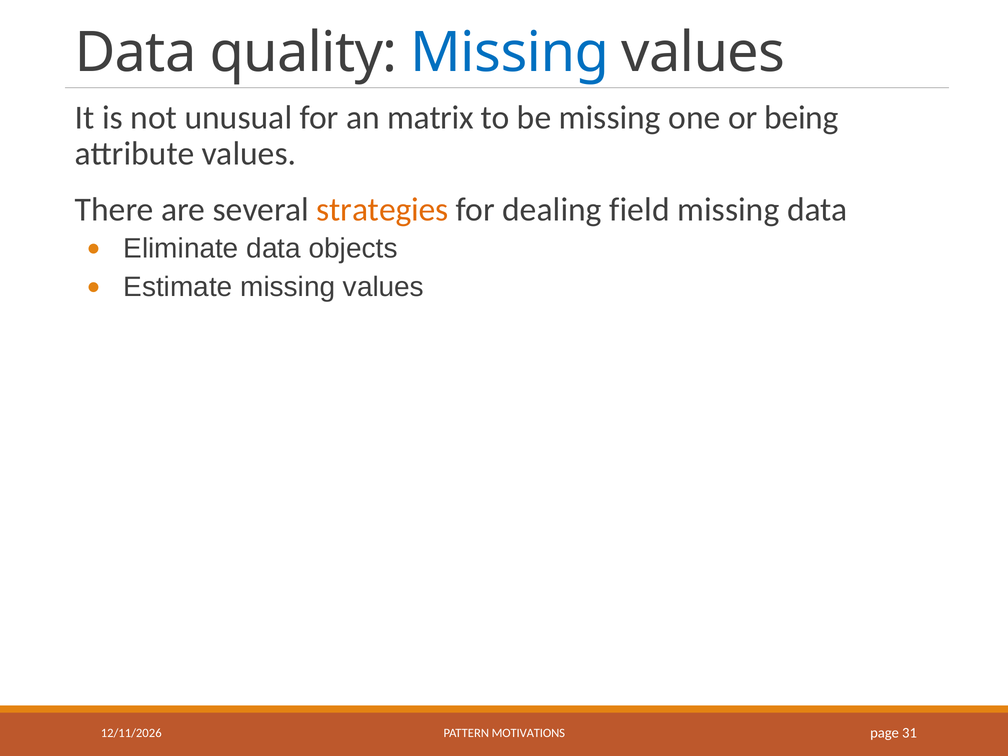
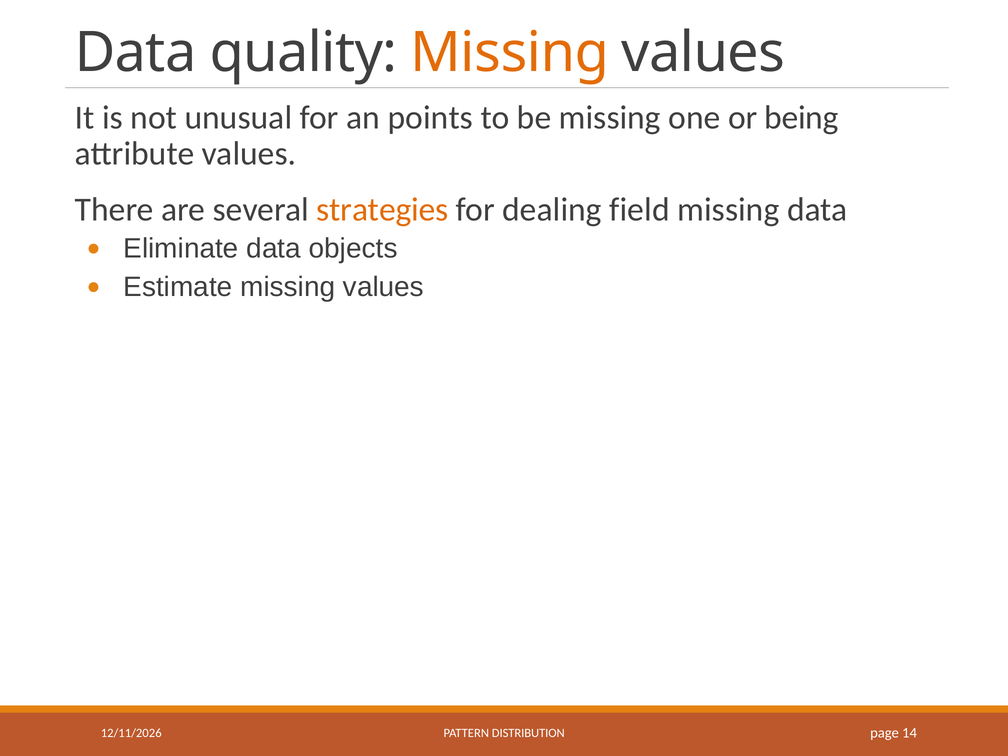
Missing at (510, 53) colour: blue -> orange
matrix: matrix -> points
MOTIVATIONS: MOTIVATIONS -> DISTRIBUTION
31: 31 -> 14
